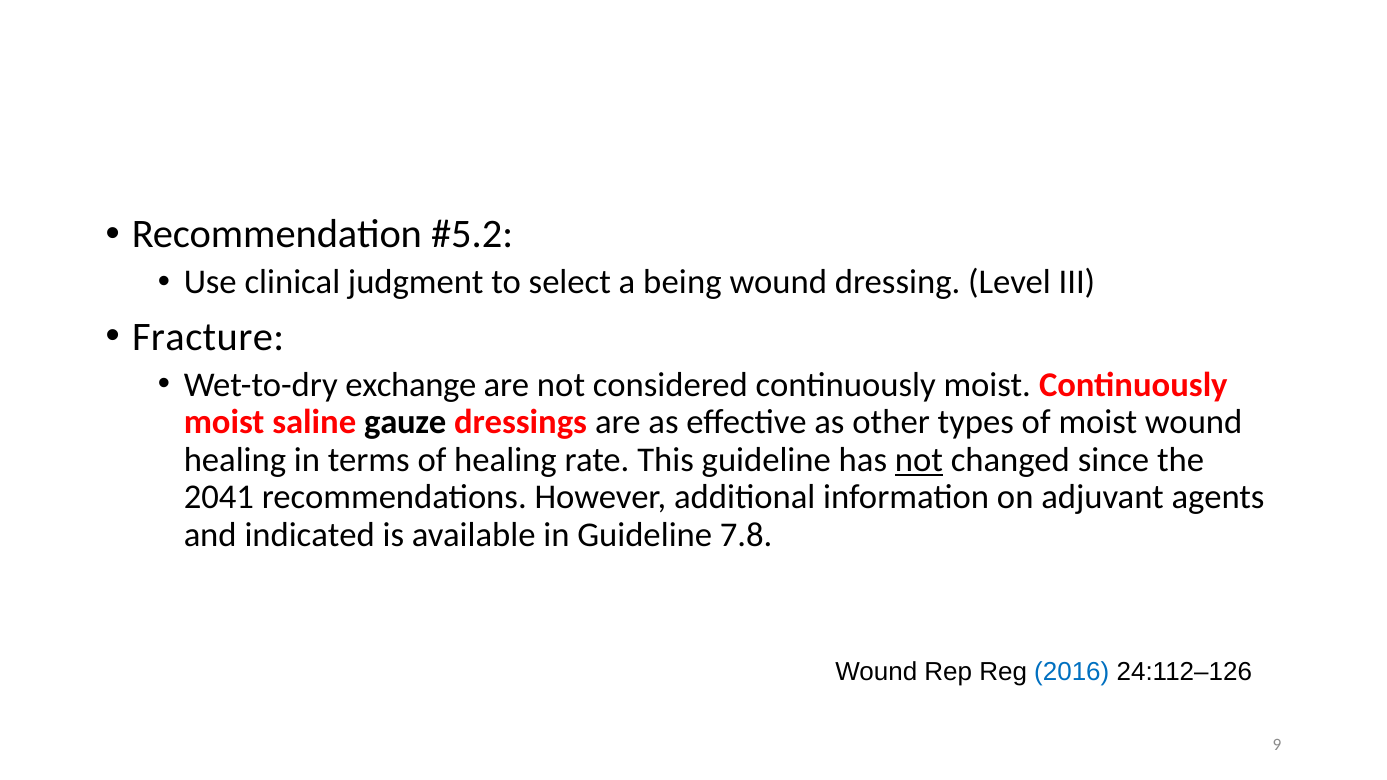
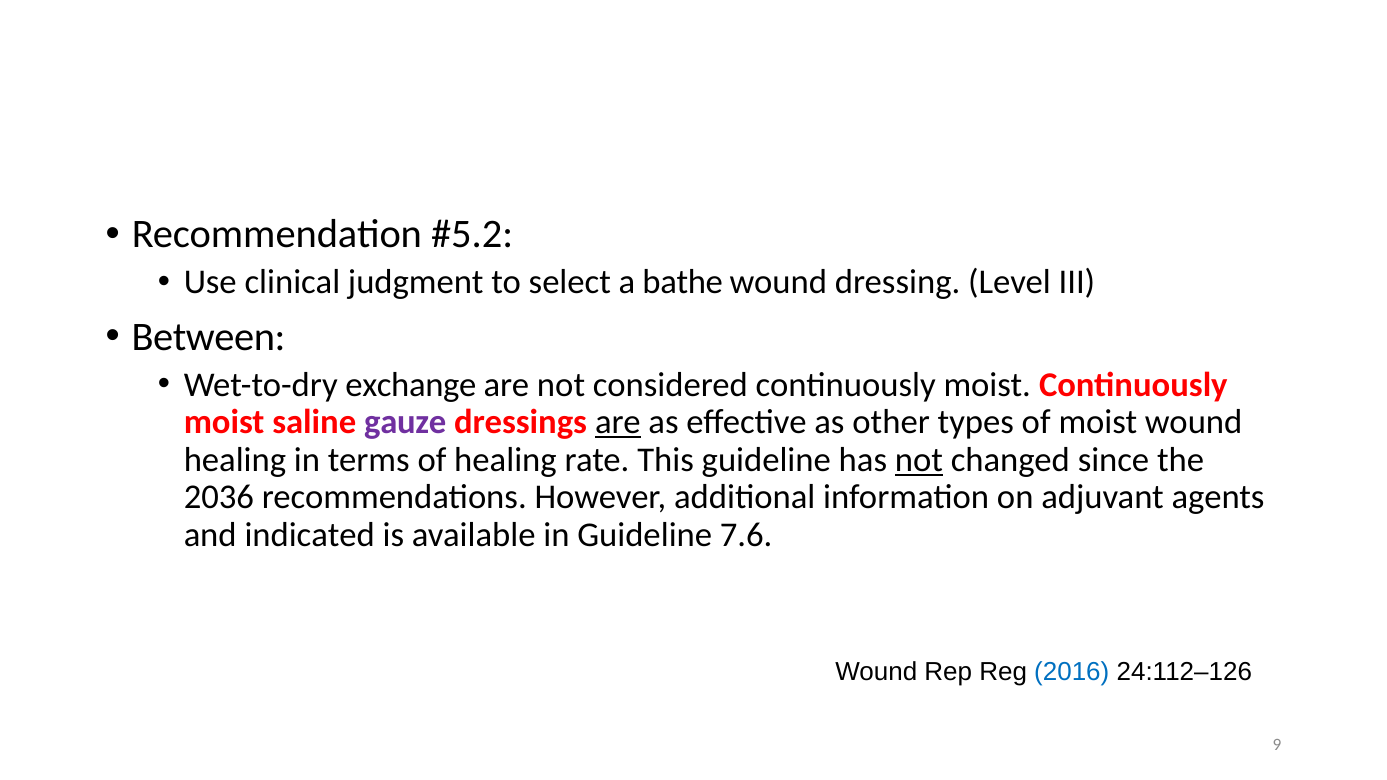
being: being -> bathe
Fracture: Fracture -> Between
gauze colour: black -> purple
are at (618, 422) underline: none -> present
2041: 2041 -> 2036
7.8: 7.8 -> 7.6
